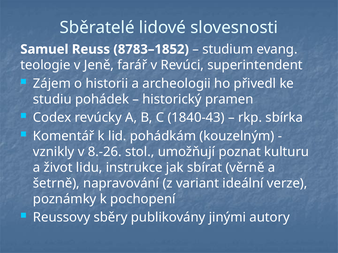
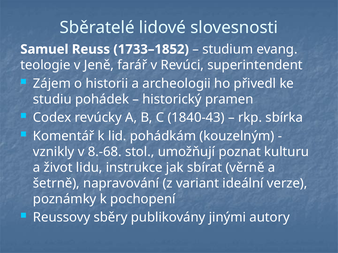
8783–1852: 8783–1852 -> 1733–1852
8.-26: 8.-26 -> 8.-68
